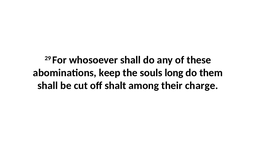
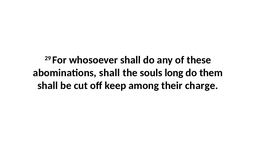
abominations keep: keep -> shall
shalt: shalt -> keep
